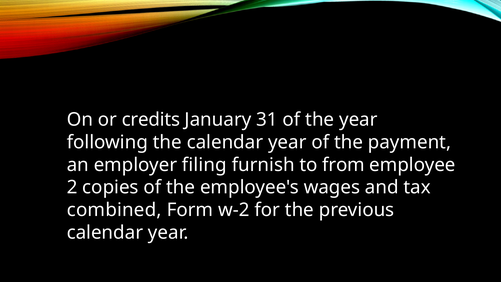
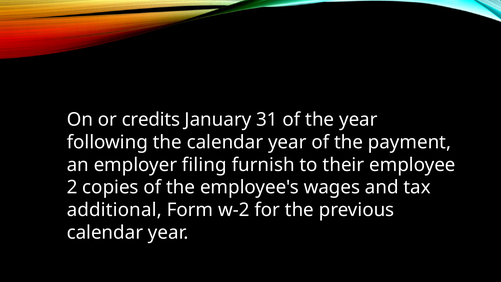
from: from -> their
combined: combined -> additional
